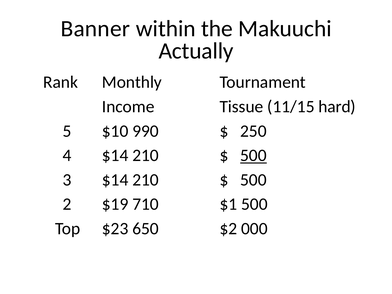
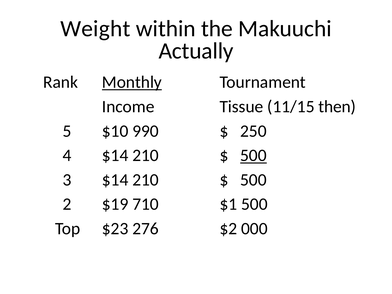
Banner: Banner -> Weight
Monthly underline: none -> present
hard: hard -> then
650: 650 -> 276
